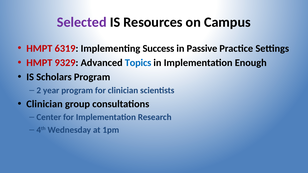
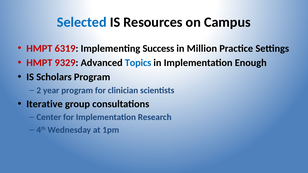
Selected colour: purple -> blue
Passive: Passive -> Million
Clinician at (45, 104): Clinician -> Iterative
